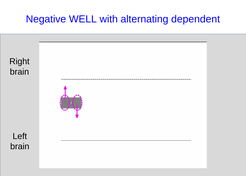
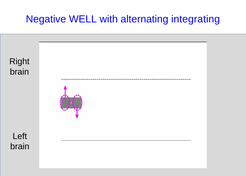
dependent: dependent -> integrating
